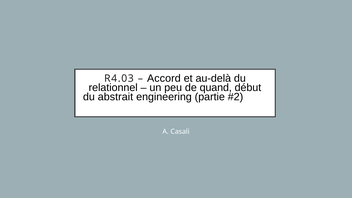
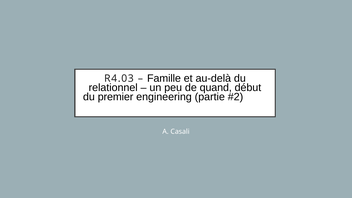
Accord: Accord -> Famille
abstrait: abstrait -> premier
